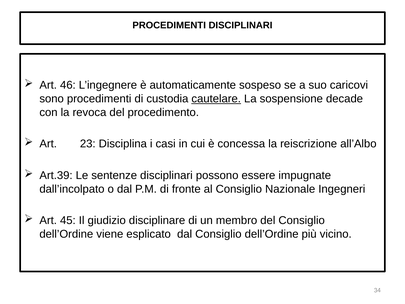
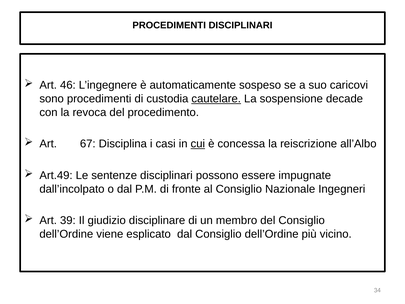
23: 23 -> 67
cui underline: none -> present
Art.39: Art.39 -> Art.49
45: 45 -> 39
